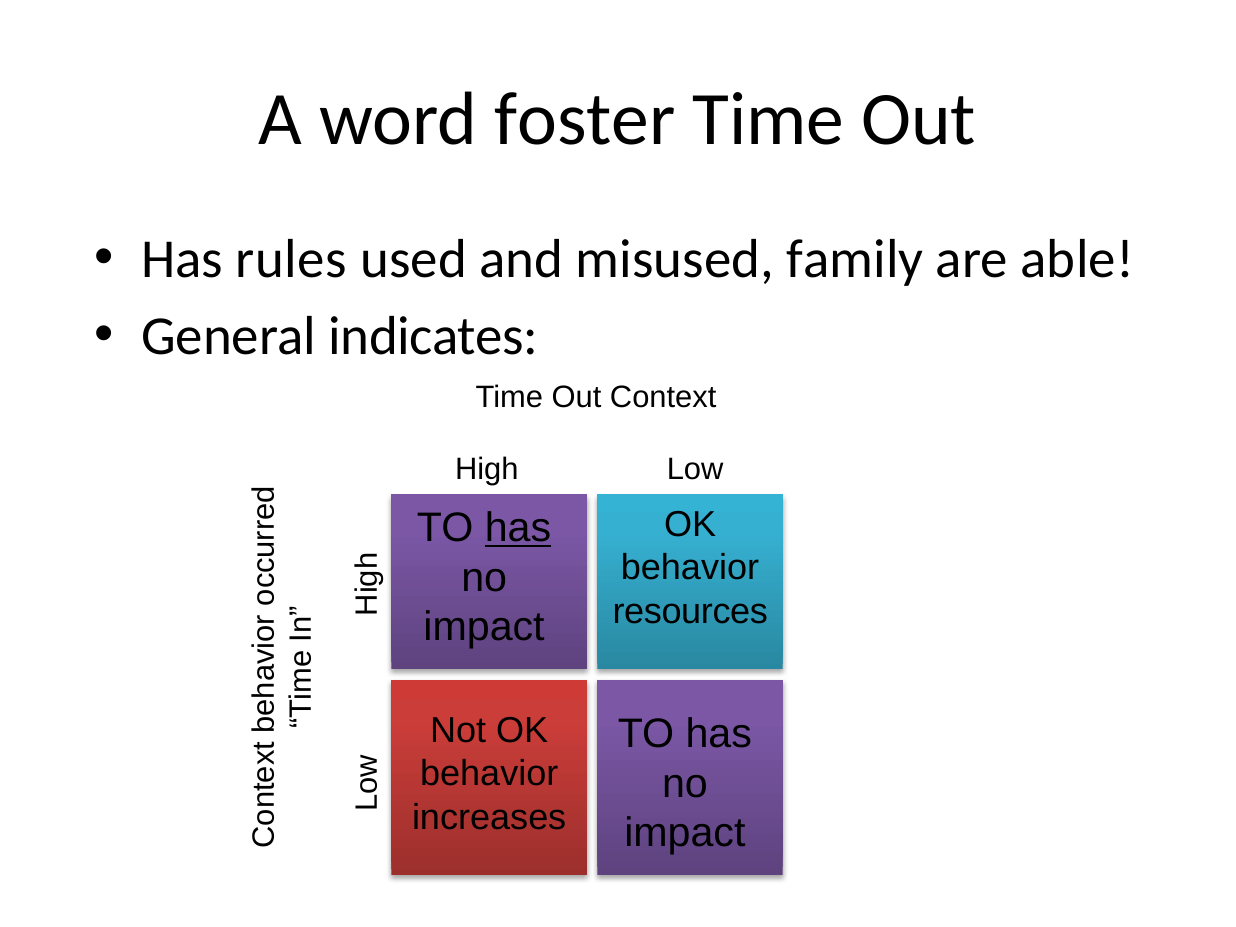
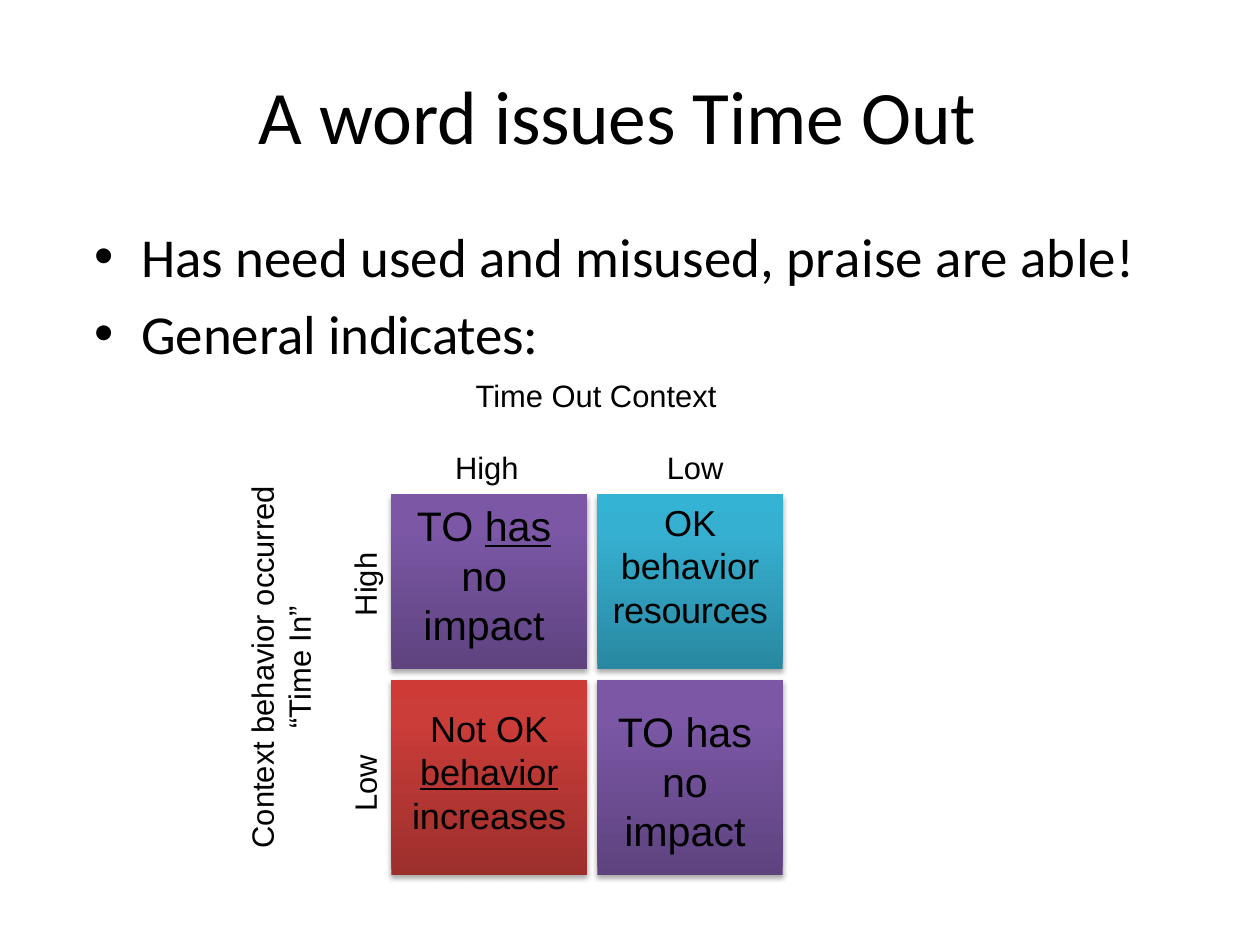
foster: foster -> issues
rules: rules -> need
family: family -> praise
behavior at (489, 774) underline: none -> present
